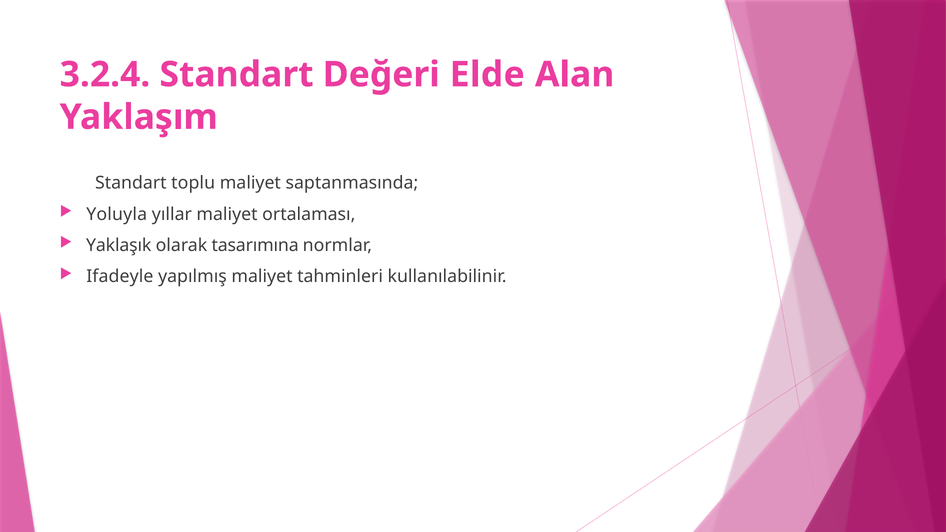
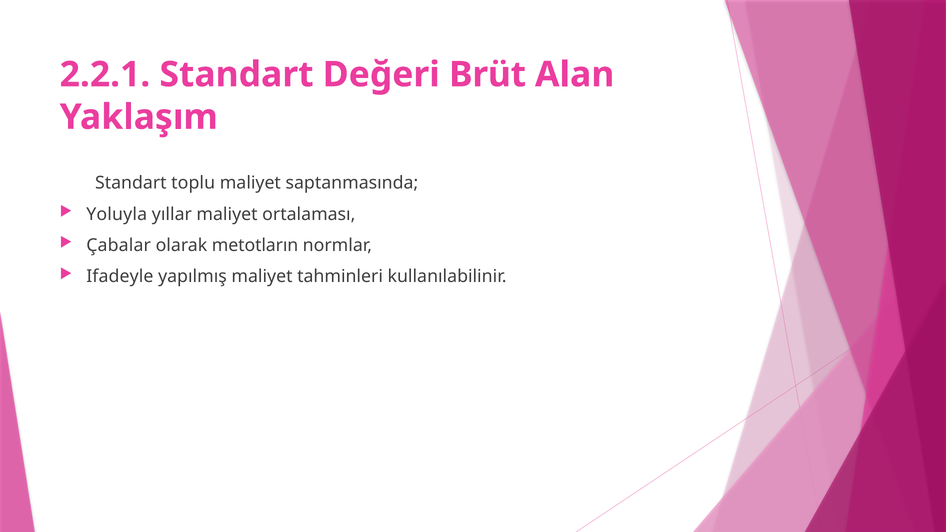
3.2.4: 3.2.4 -> 2.2.1
Elde: Elde -> Brüt
Yaklaşık: Yaklaşık -> Çabalar
tasarımına: tasarımına -> metotların
